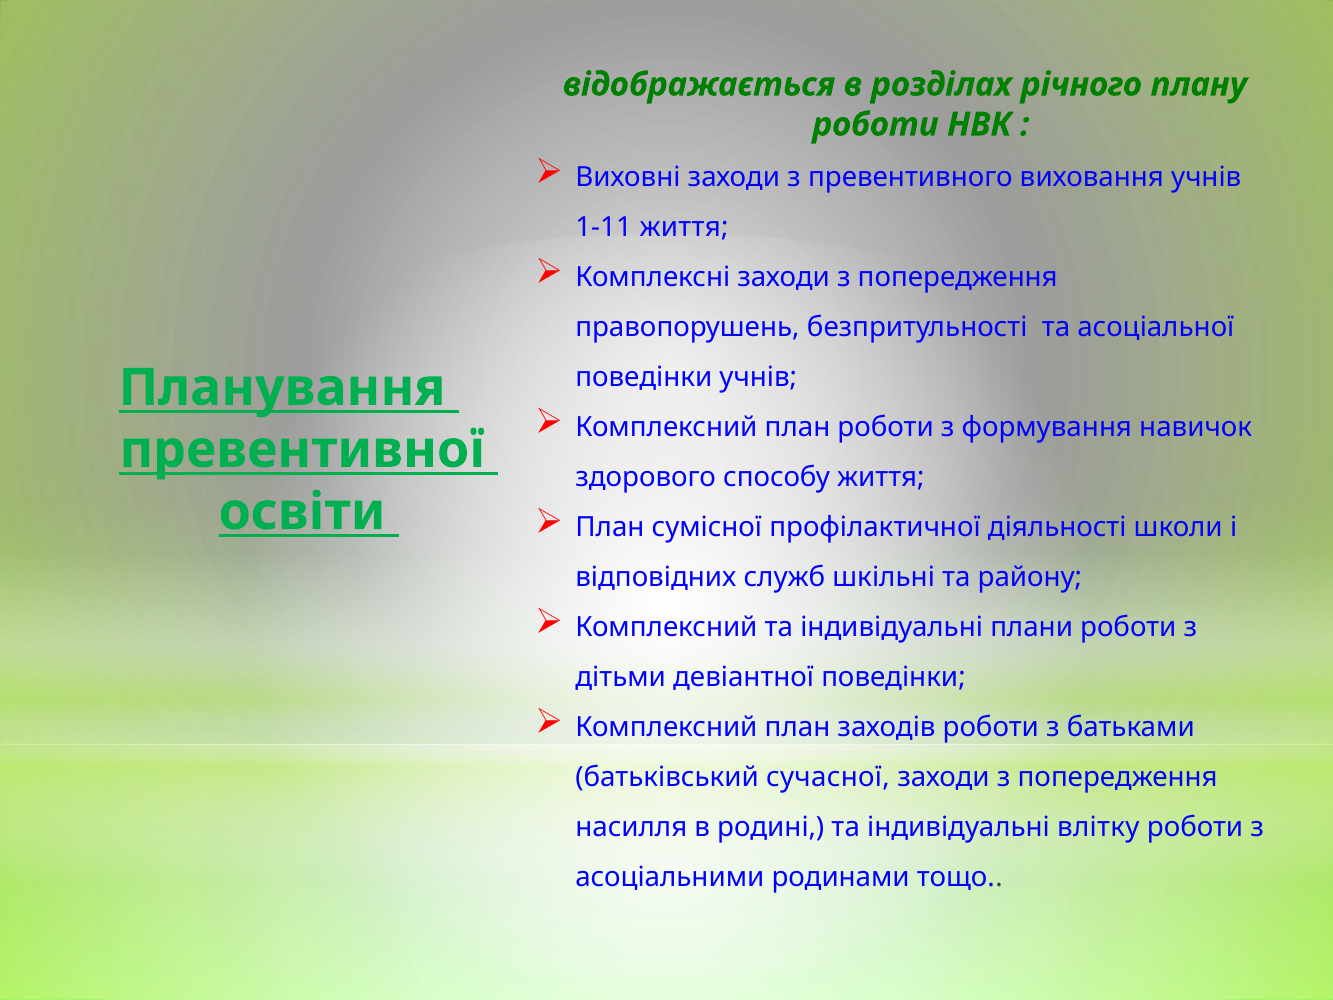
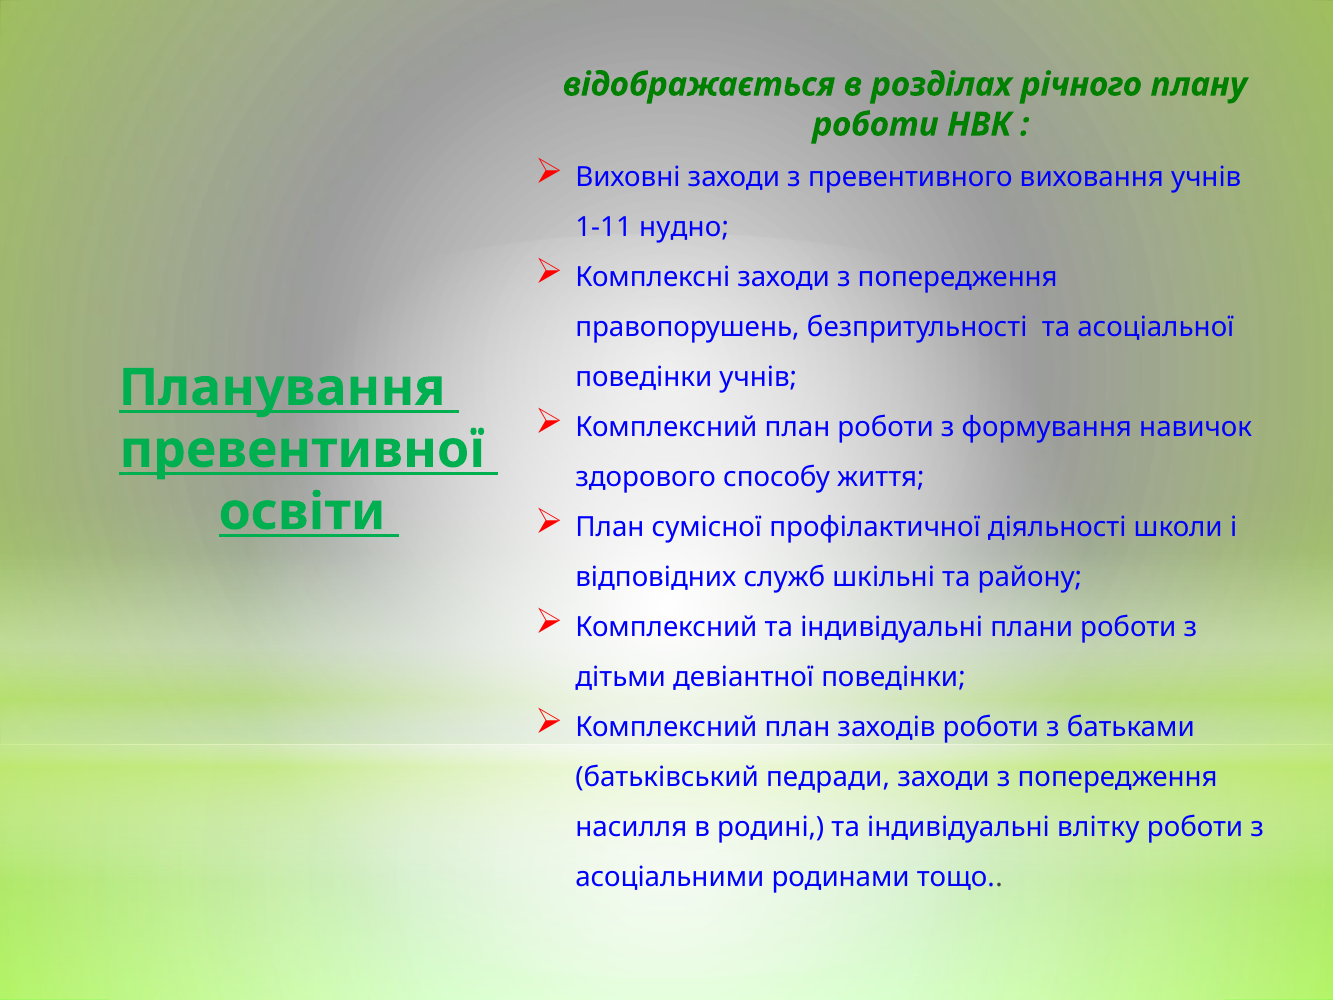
1-11 життя: життя -> нудно
сучасної: сучасної -> педради
